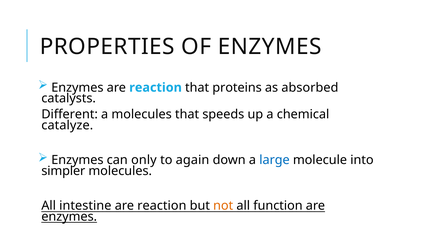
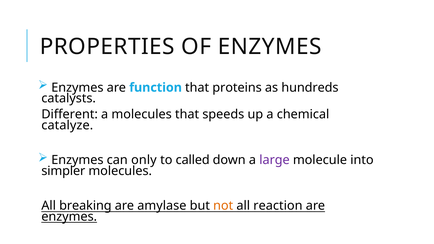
Enzymes are reaction: reaction -> function
absorbed: absorbed -> hundreds
again: again -> called
large colour: blue -> purple
intestine: intestine -> breaking
reaction at (162, 206): reaction -> amylase
function: function -> reaction
